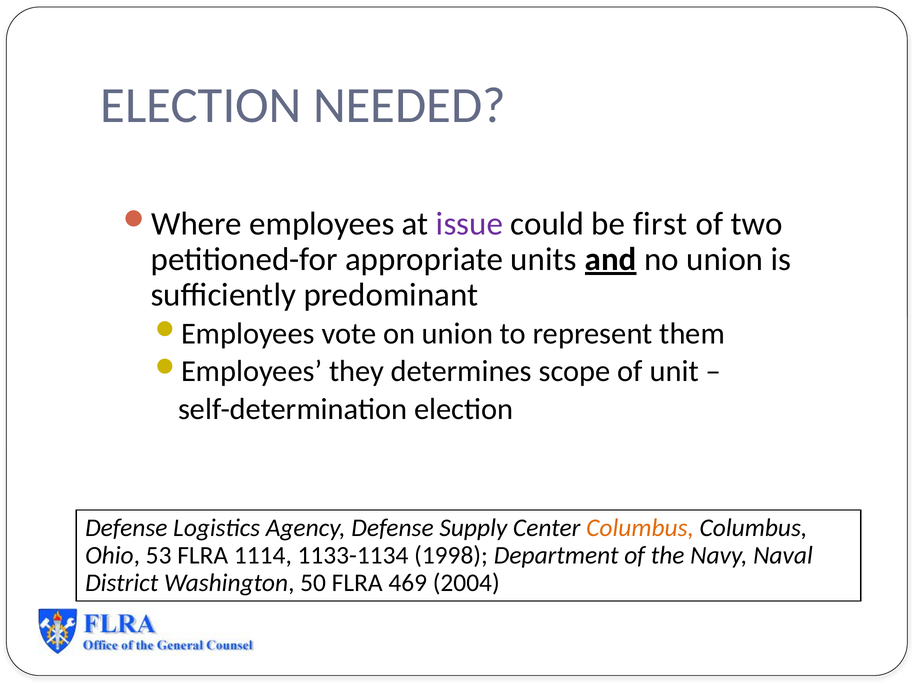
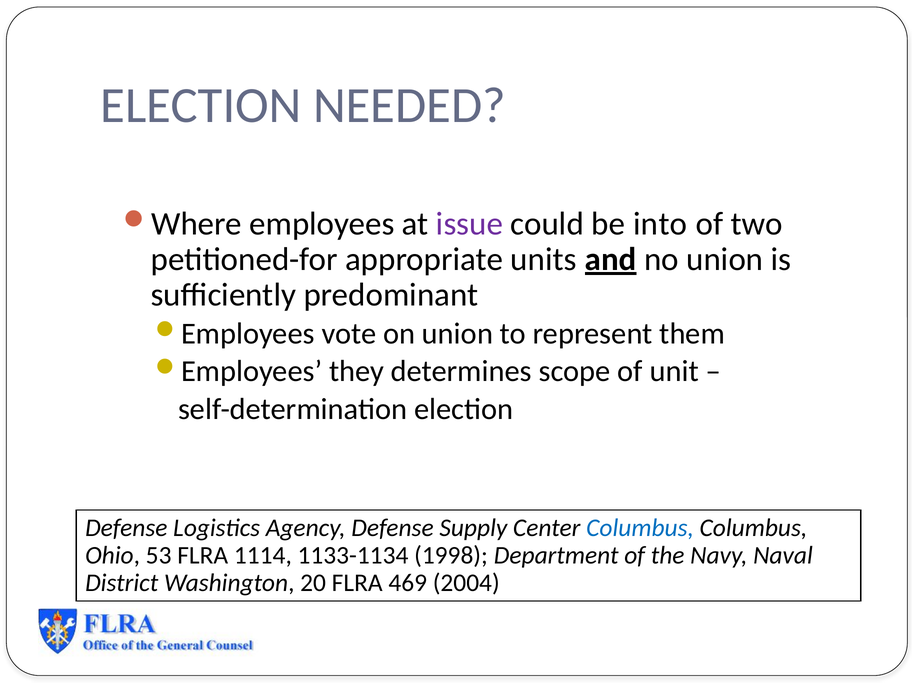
first: first -> into
Columbus at (640, 528) colour: orange -> blue
50: 50 -> 20
